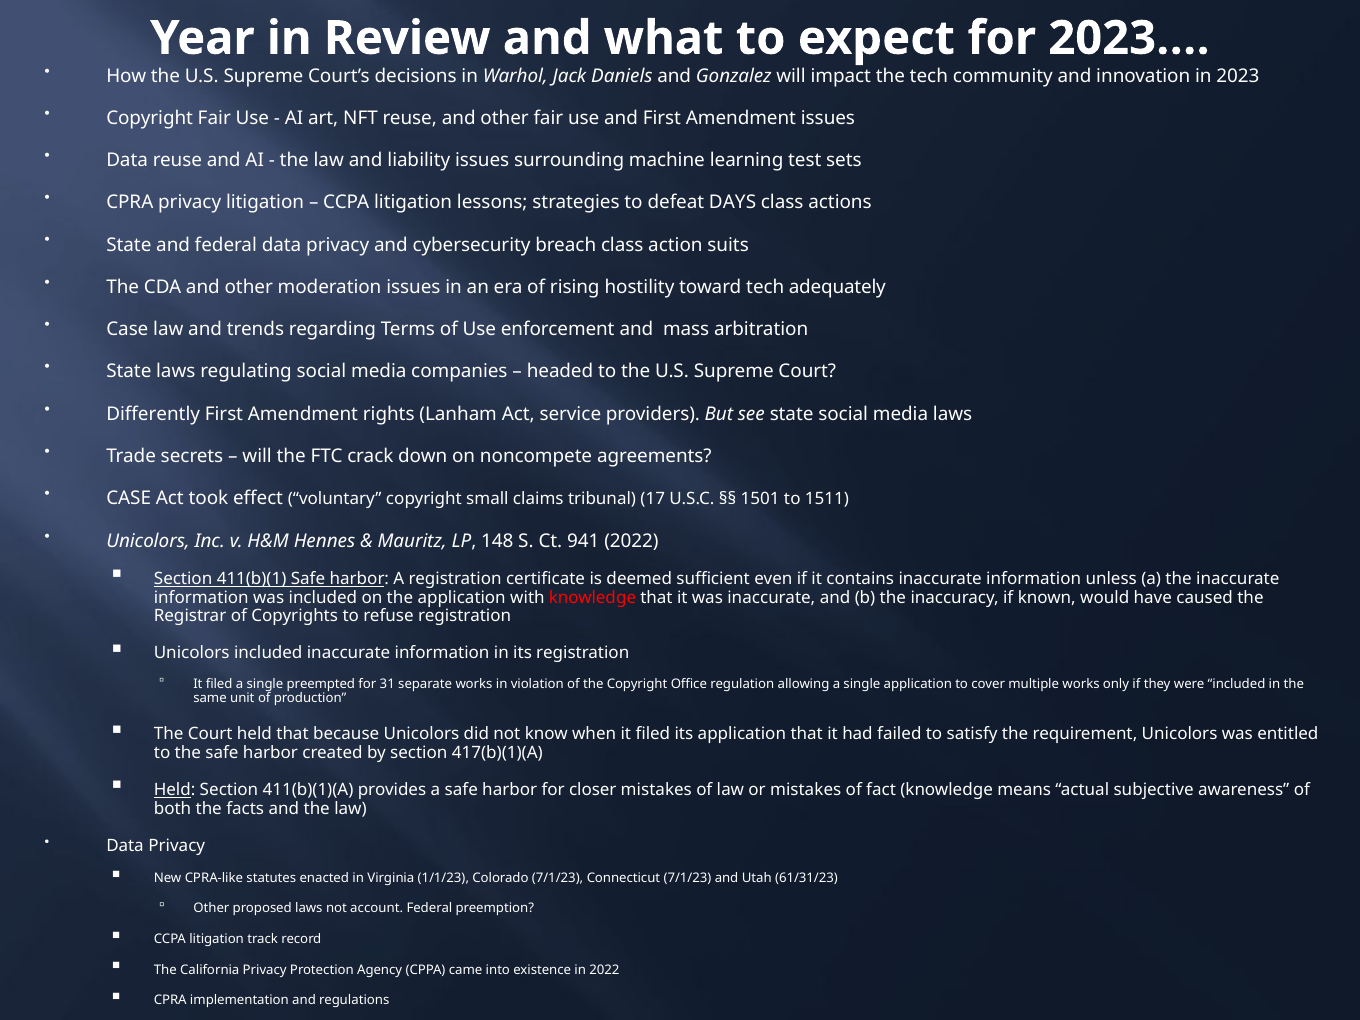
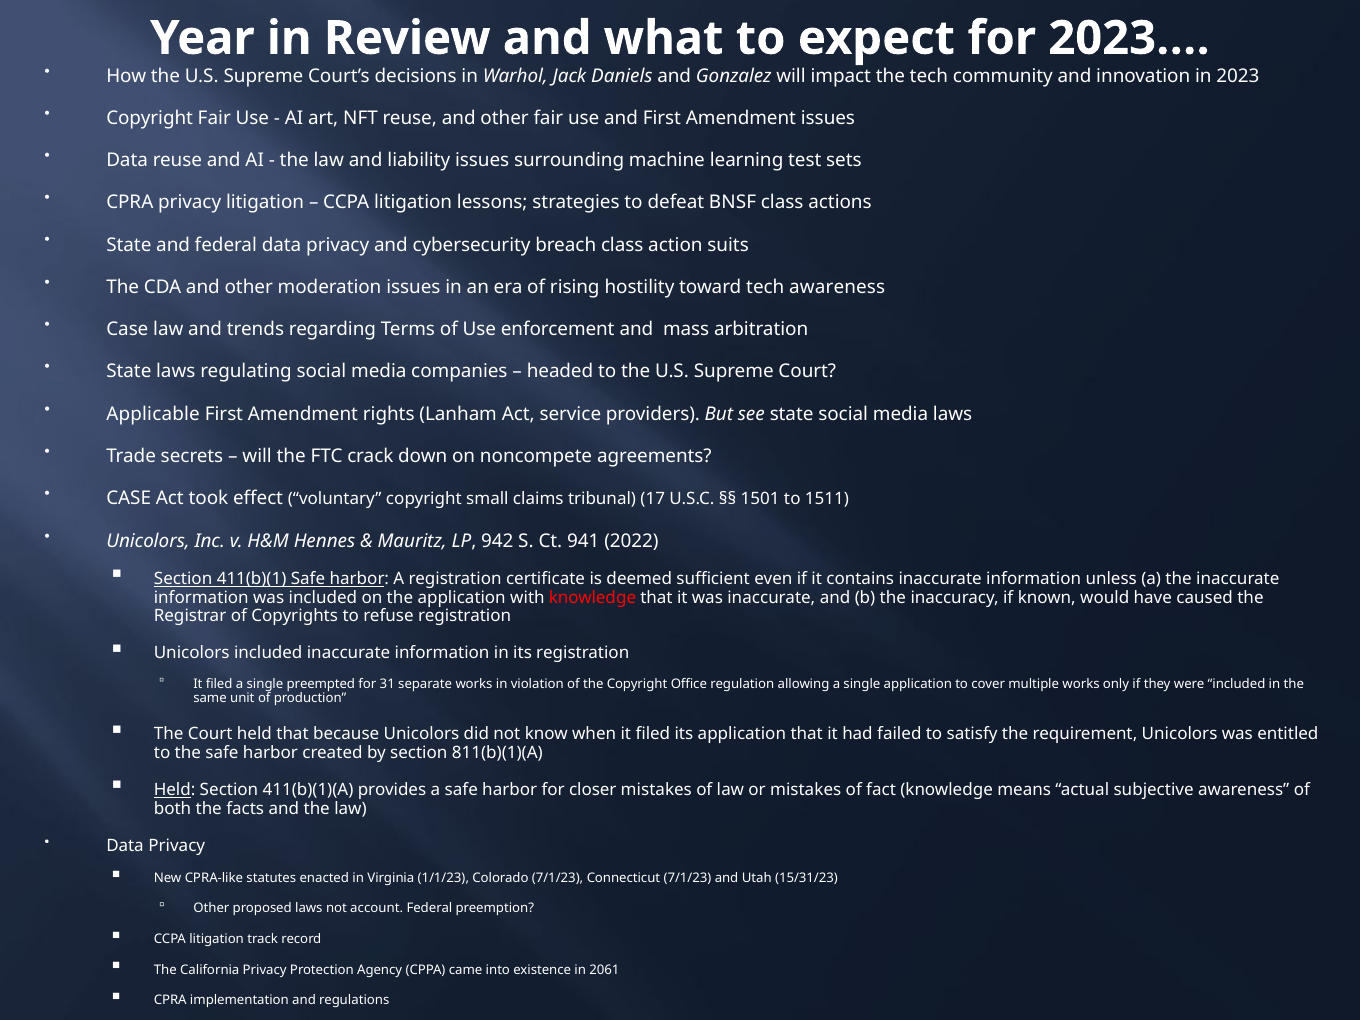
DAYS: DAYS -> BNSF
tech adequately: adequately -> awareness
Differently: Differently -> Applicable
148: 148 -> 942
417(b)(1)(A: 417(b)(1)(A -> 811(b)(1)(A
61/31/23: 61/31/23 -> 15/31/23
in 2022: 2022 -> 2061
